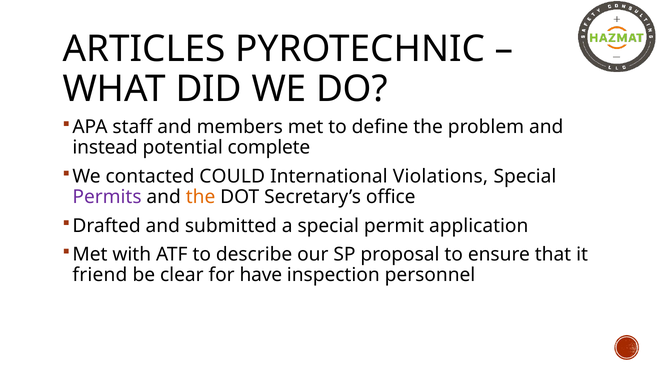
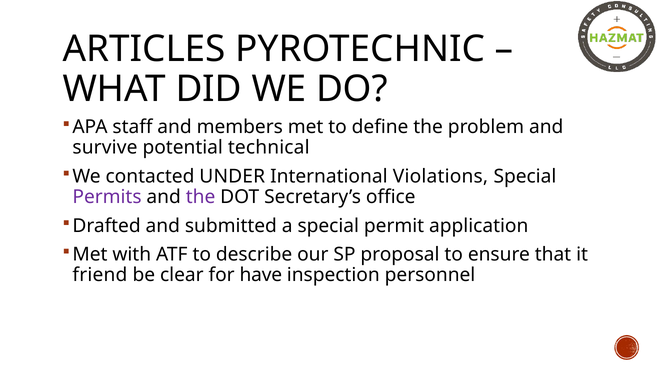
instead: instead -> survive
complete: complete -> technical
COULD: COULD -> UNDER
the at (201, 197) colour: orange -> purple
